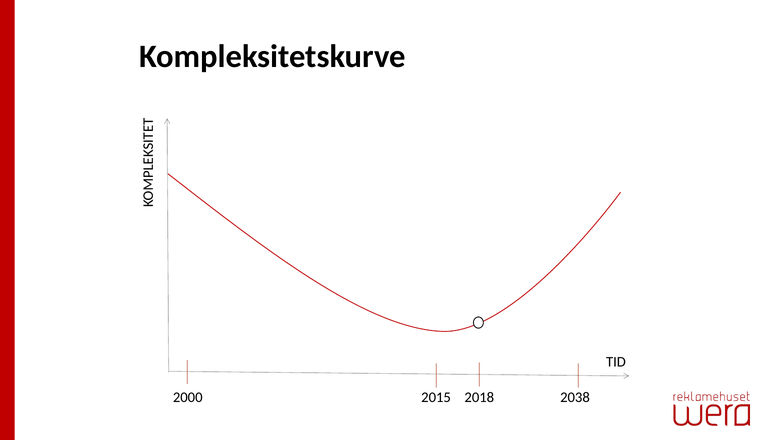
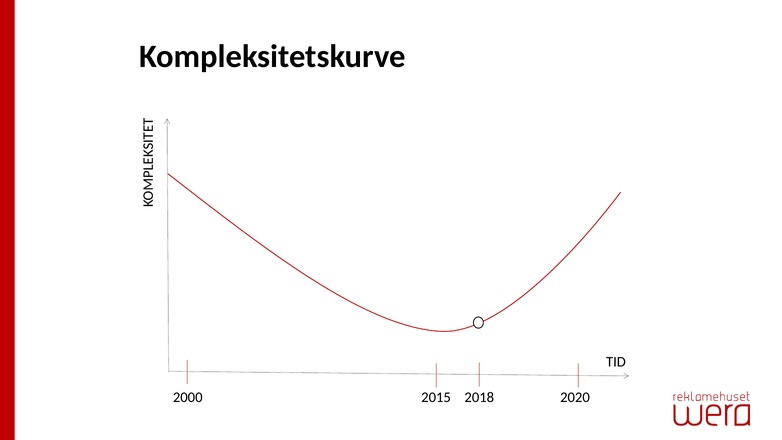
2038: 2038 -> 2020
